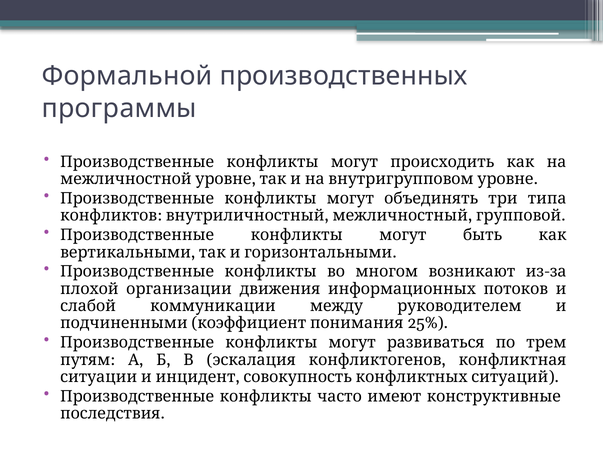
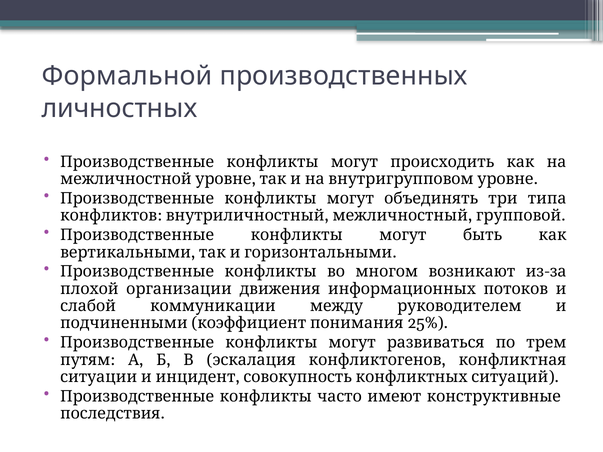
программы: программы -> личностных
